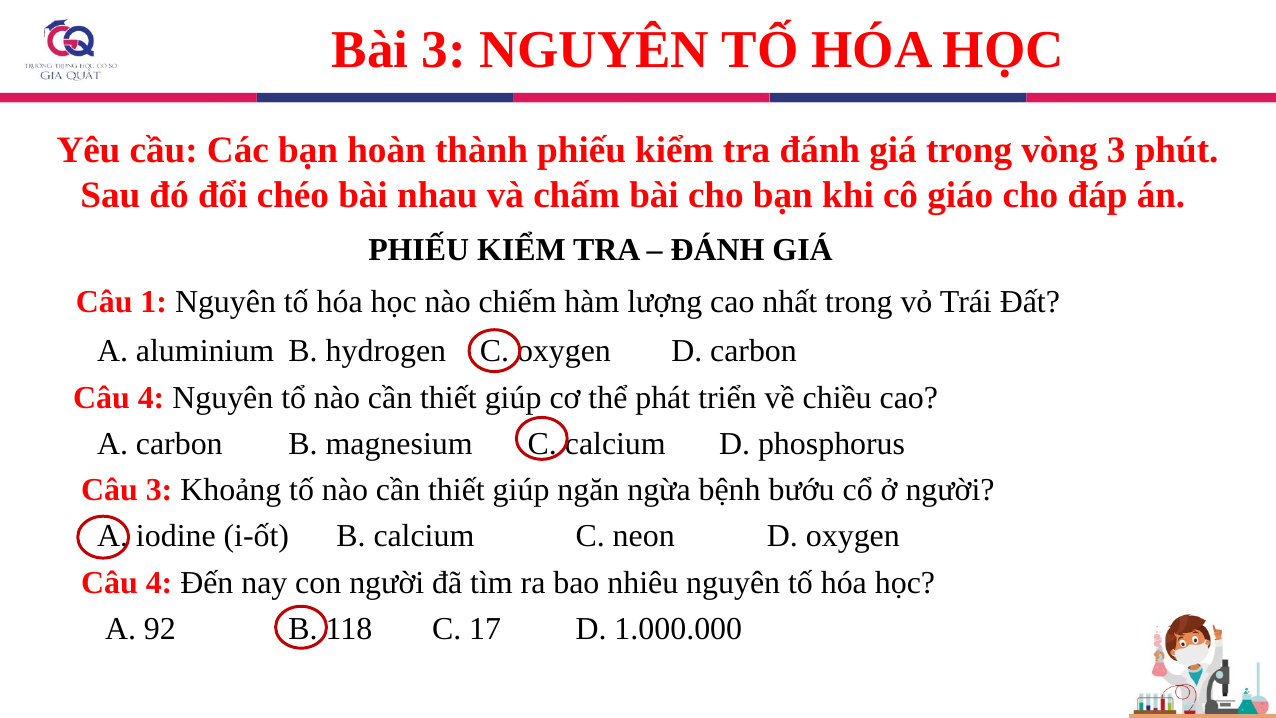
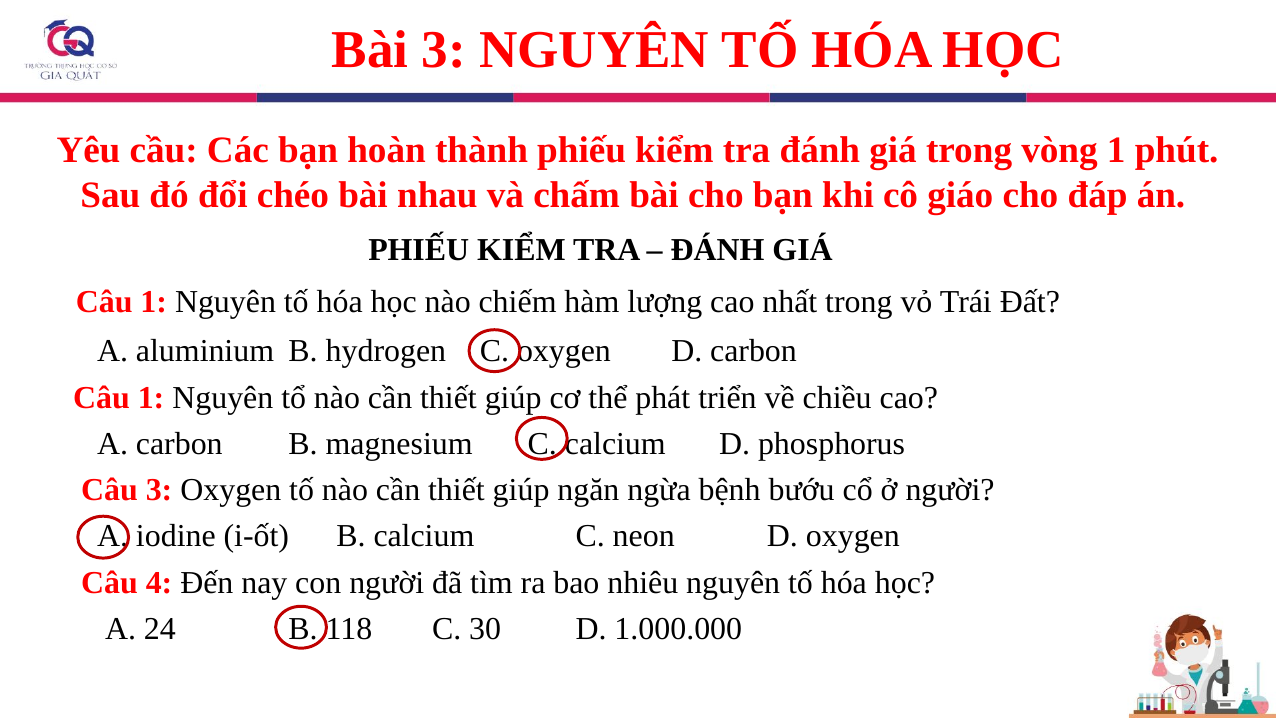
vòng 3: 3 -> 1
4 at (151, 397): 4 -> 1
3 Khoảng: Khoảng -> Oxygen
92: 92 -> 24
17: 17 -> 30
